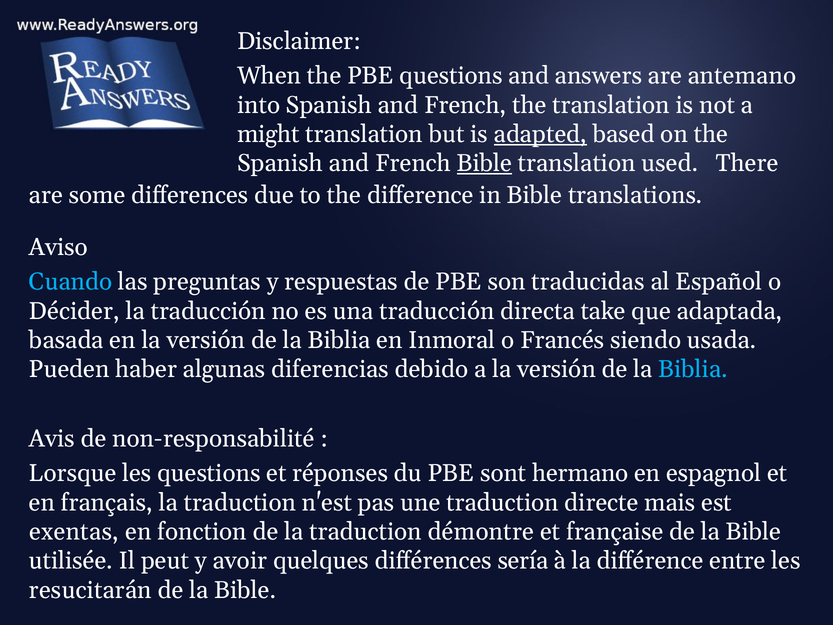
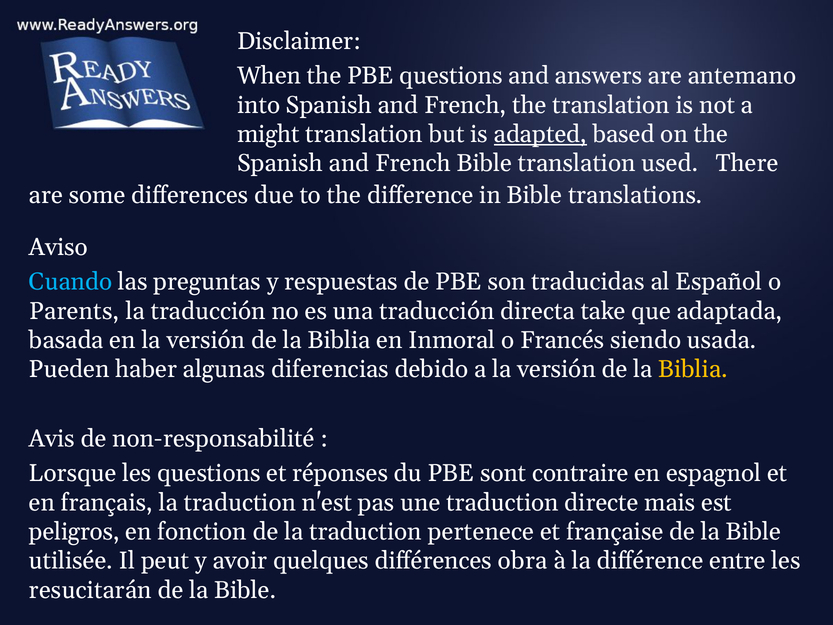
Bible at (485, 163) underline: present -> none
Décider: Décider -> Parents
Biblia at (693, 369) colour: light blue -> yellow
hermano: hermano -> contraire
exentas: exentas -> peligros
démontre: démontre -> pertenece
sería: sería -> obra
